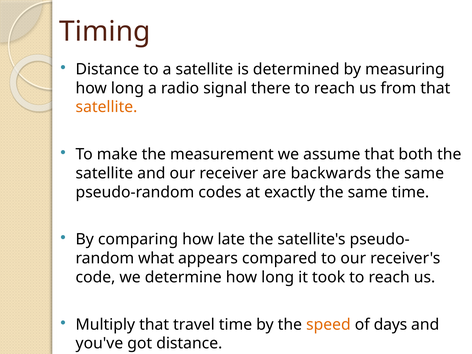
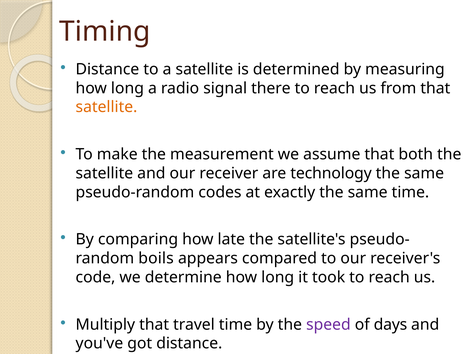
backwards: backwards -> technology
what: what -> boils
speed colour: orange -> purple
